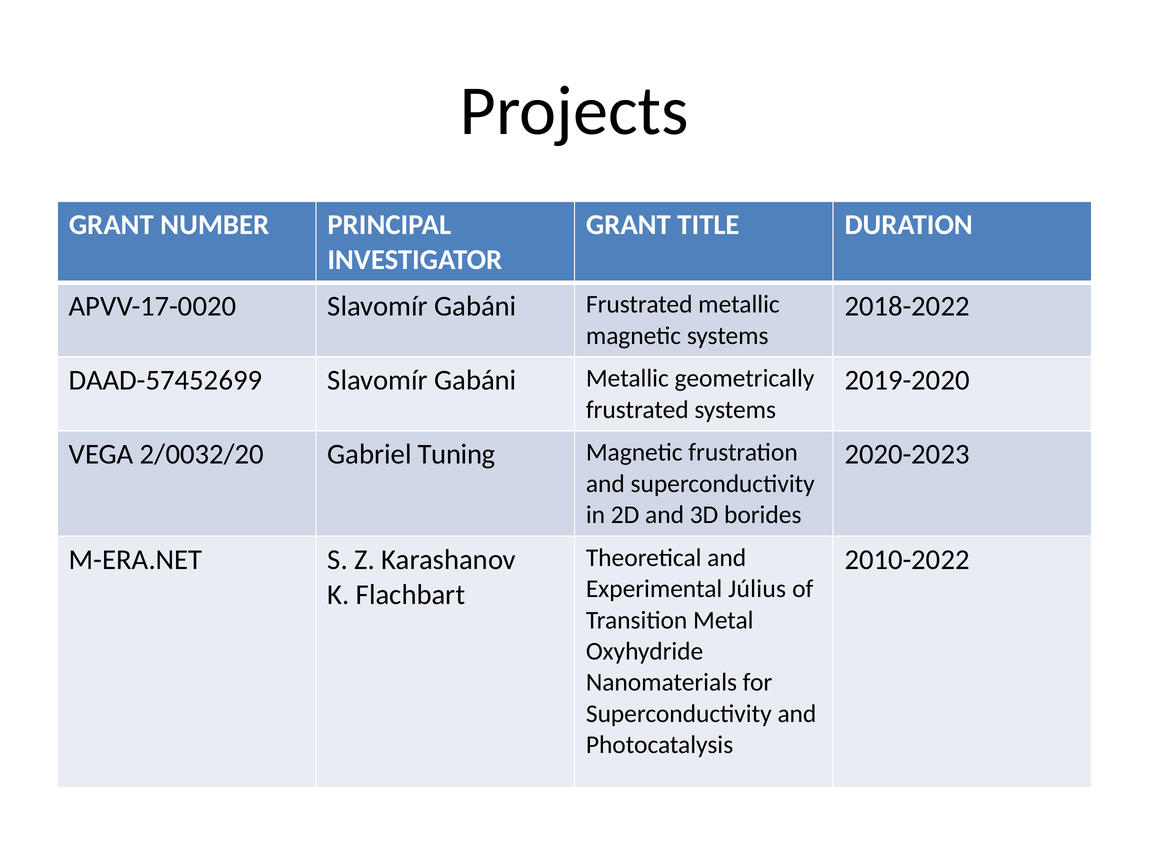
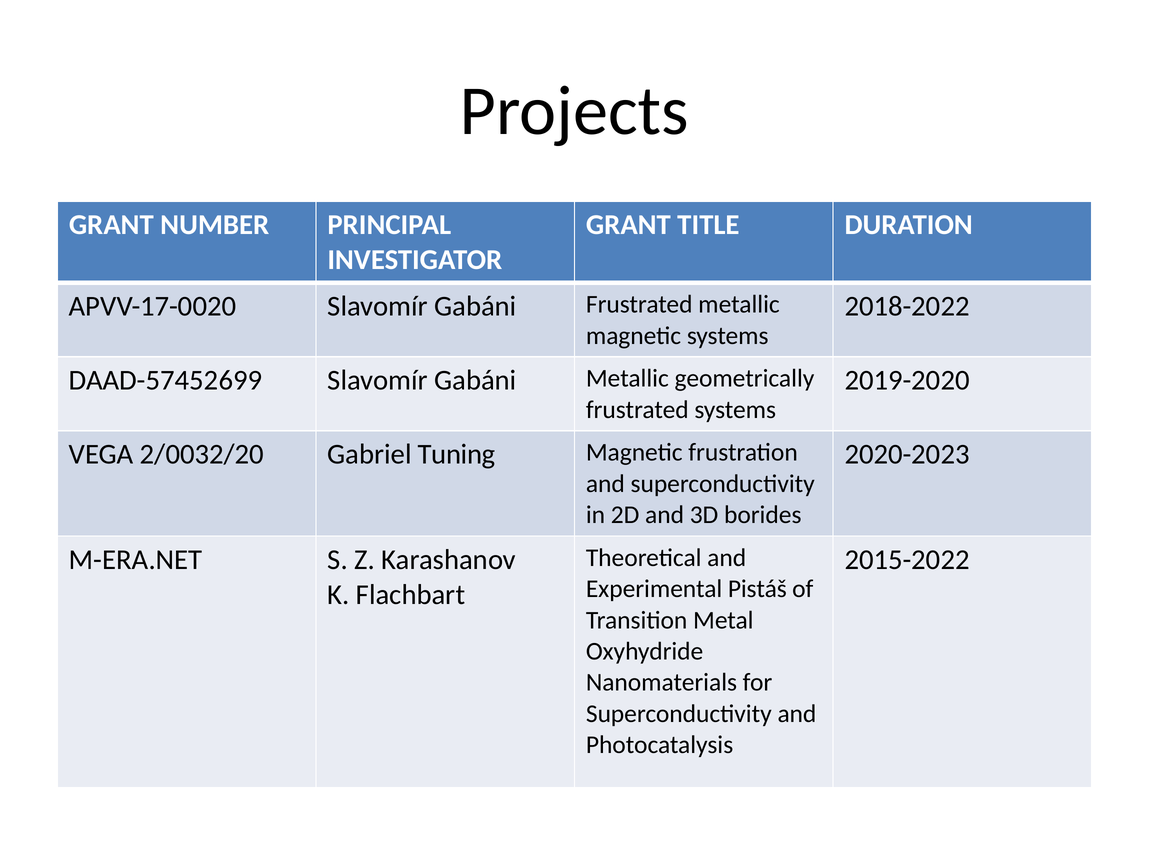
2010-2022: 2010-2022 -> 2015-2022
Július: Július -> Pistáš
